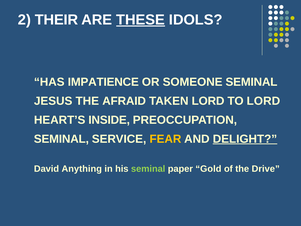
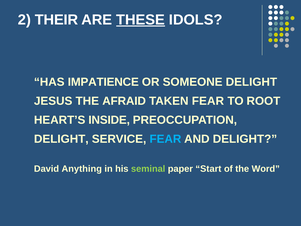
SOMEONE SEMINAL: SEMINAL -> DELIGHT
TAKEN LORD: LORD -> FEAR
TO LORD: LORD -> ROOT
SEMINAL at (61, 139): SEMINAL -> DELIGHT
FEAR at (165, 139) colour: yellow -> light blue
DELIGHT at (245, 139) underline: present -> none
Gold: Gold -> Start
Drive: Drive -> Word
